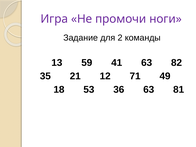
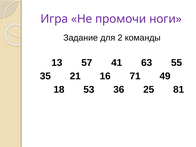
59: 59 -> 57
82: 82 -> 55
12: 12 -> 16
36 63: 63 -> 25
